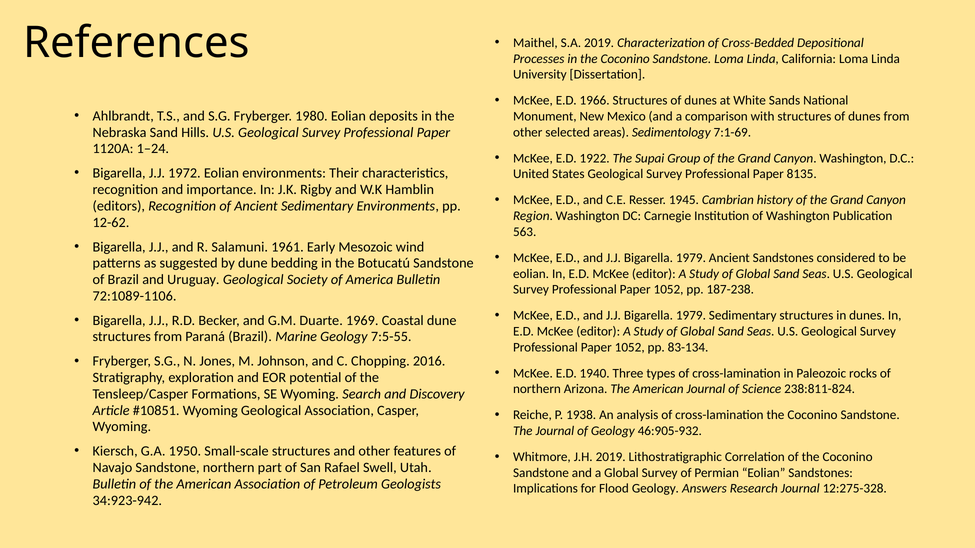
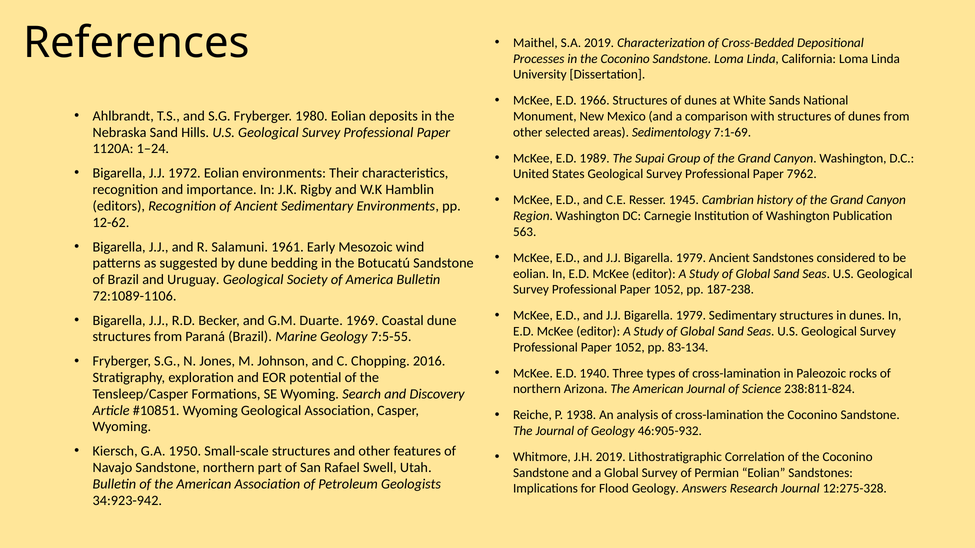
1922: 1922 -> 1989
8135: 8135 -> 7962
